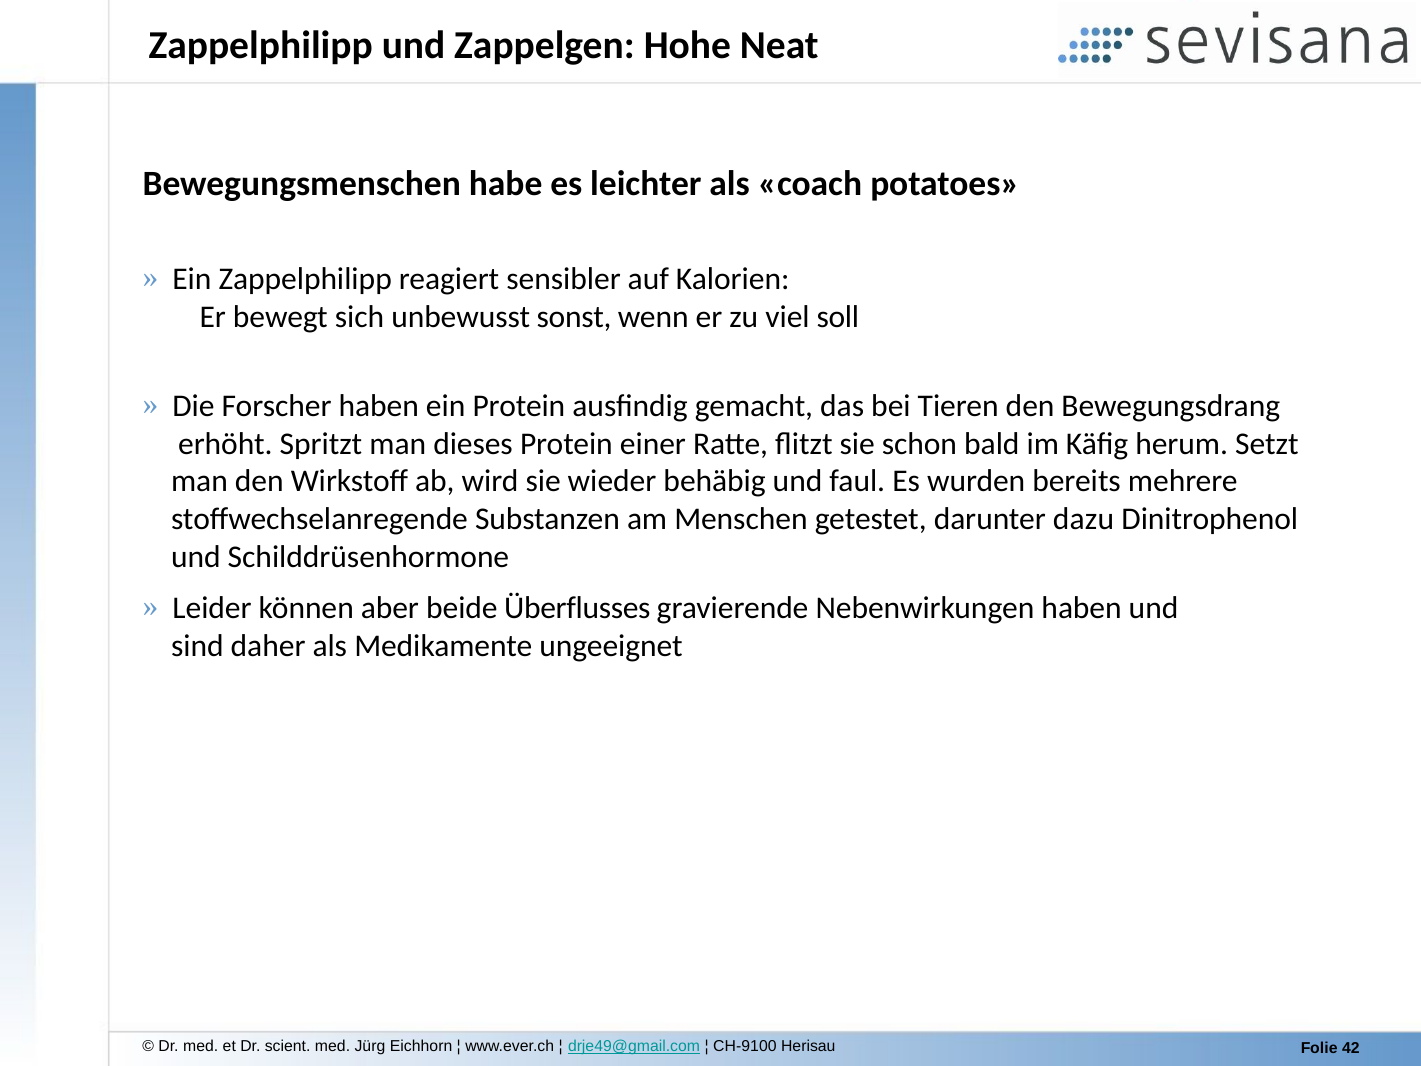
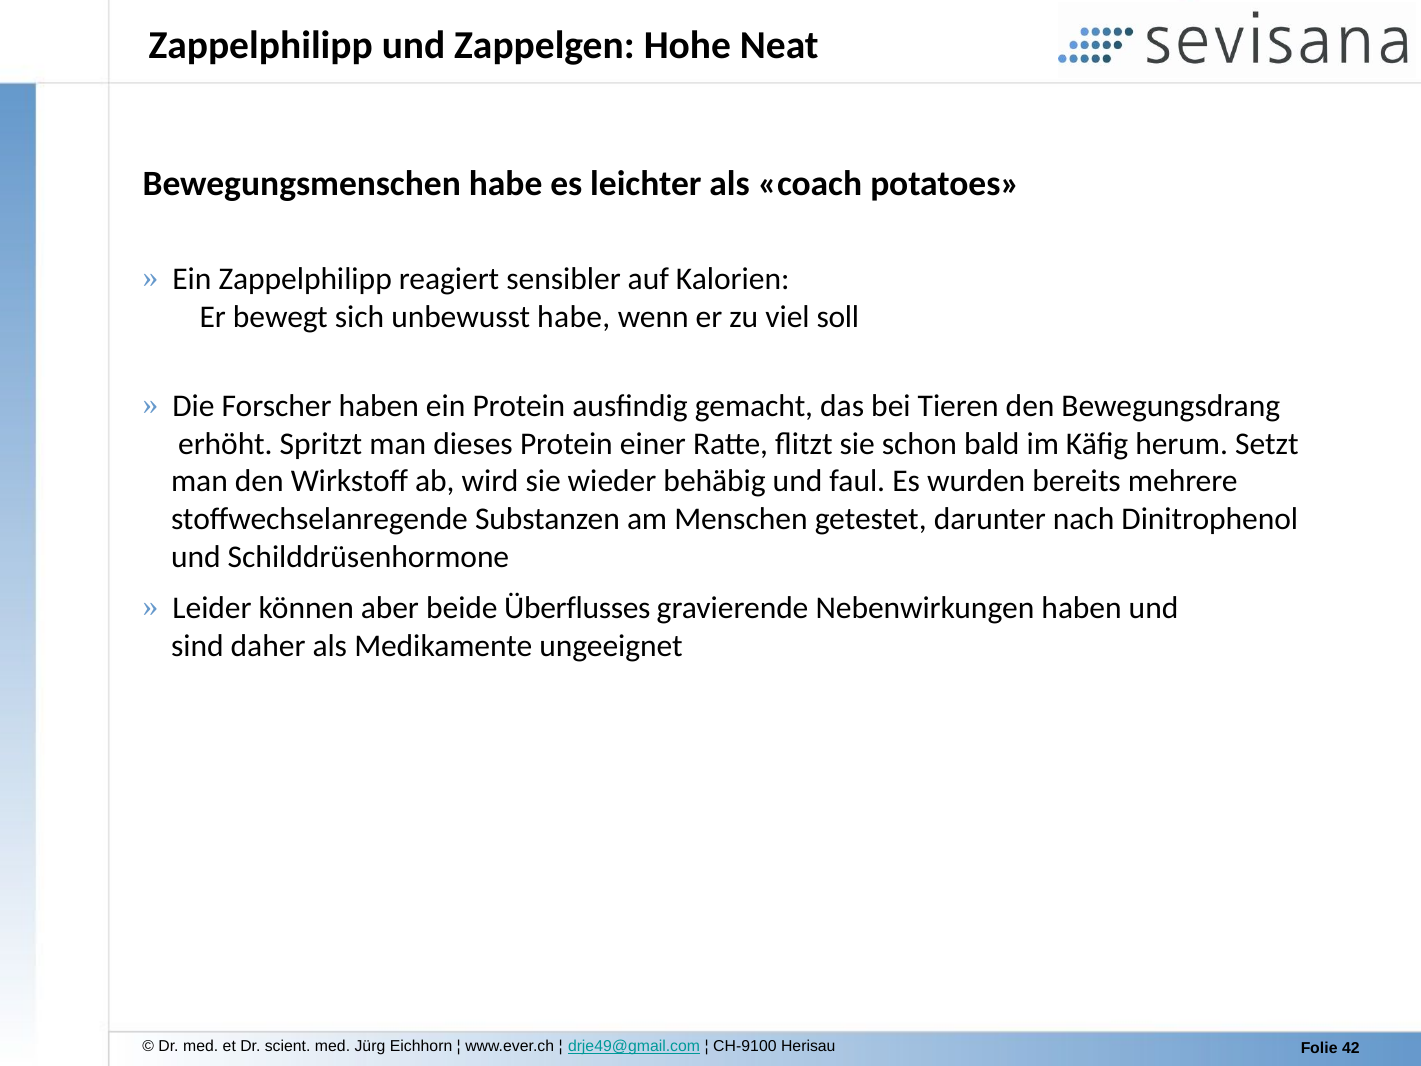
unbewusst sonst: sonst -> habe
dazu: dazu -> nach
